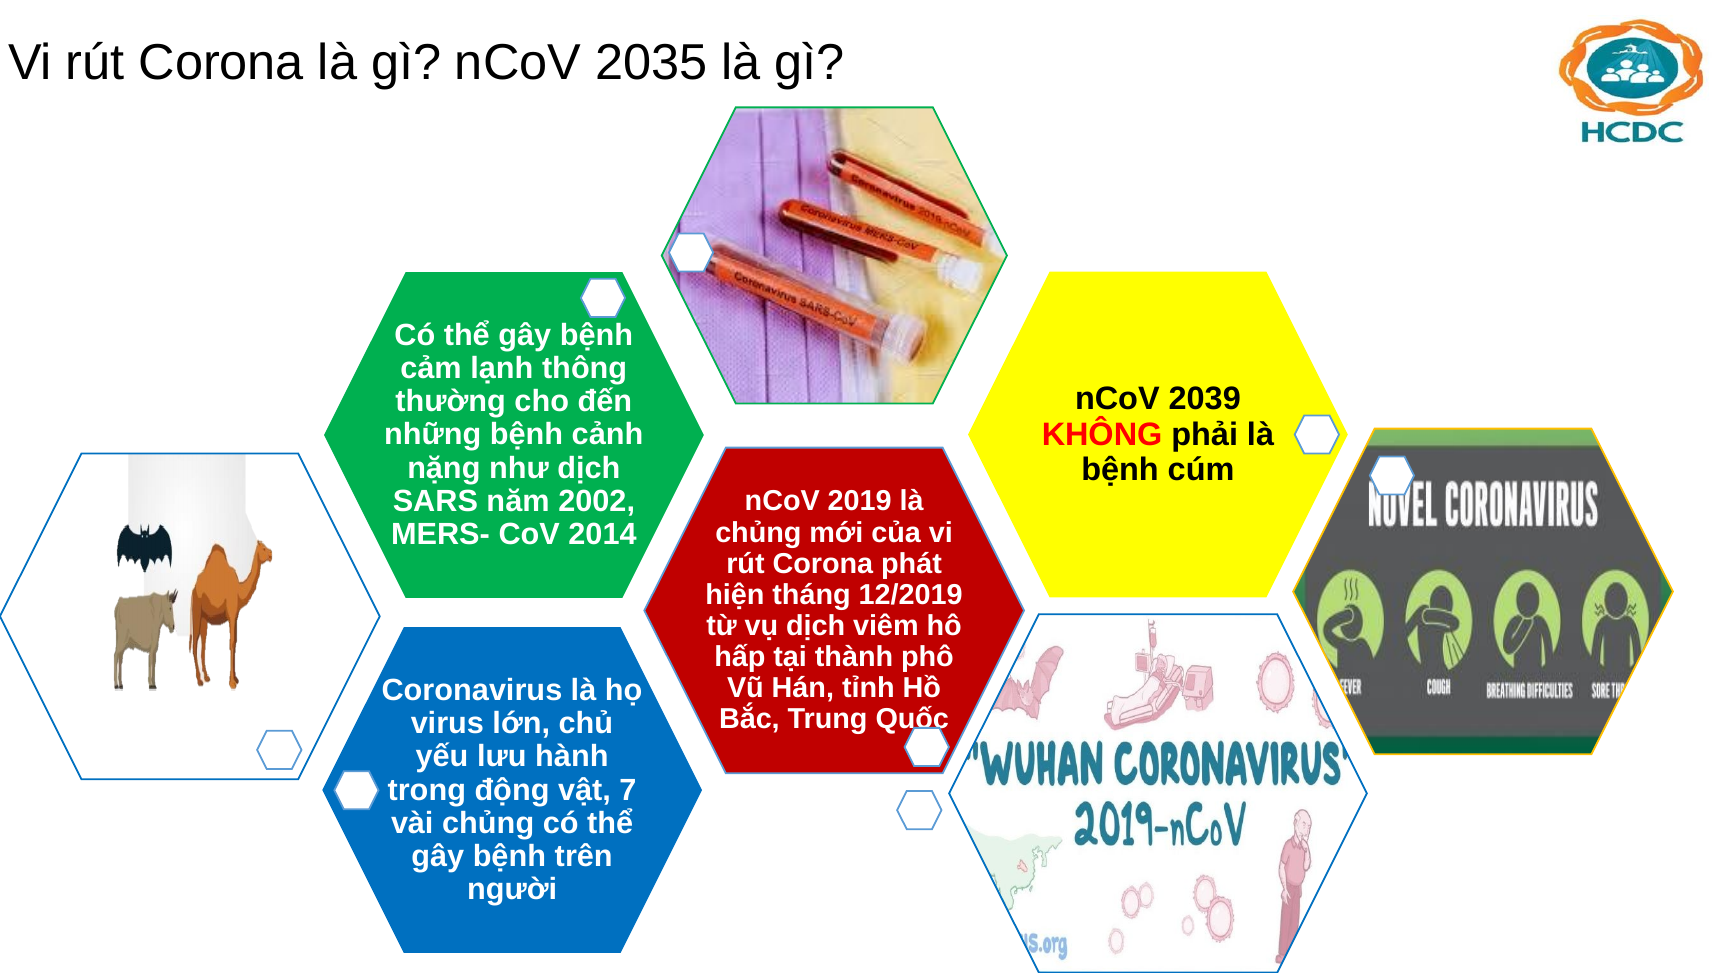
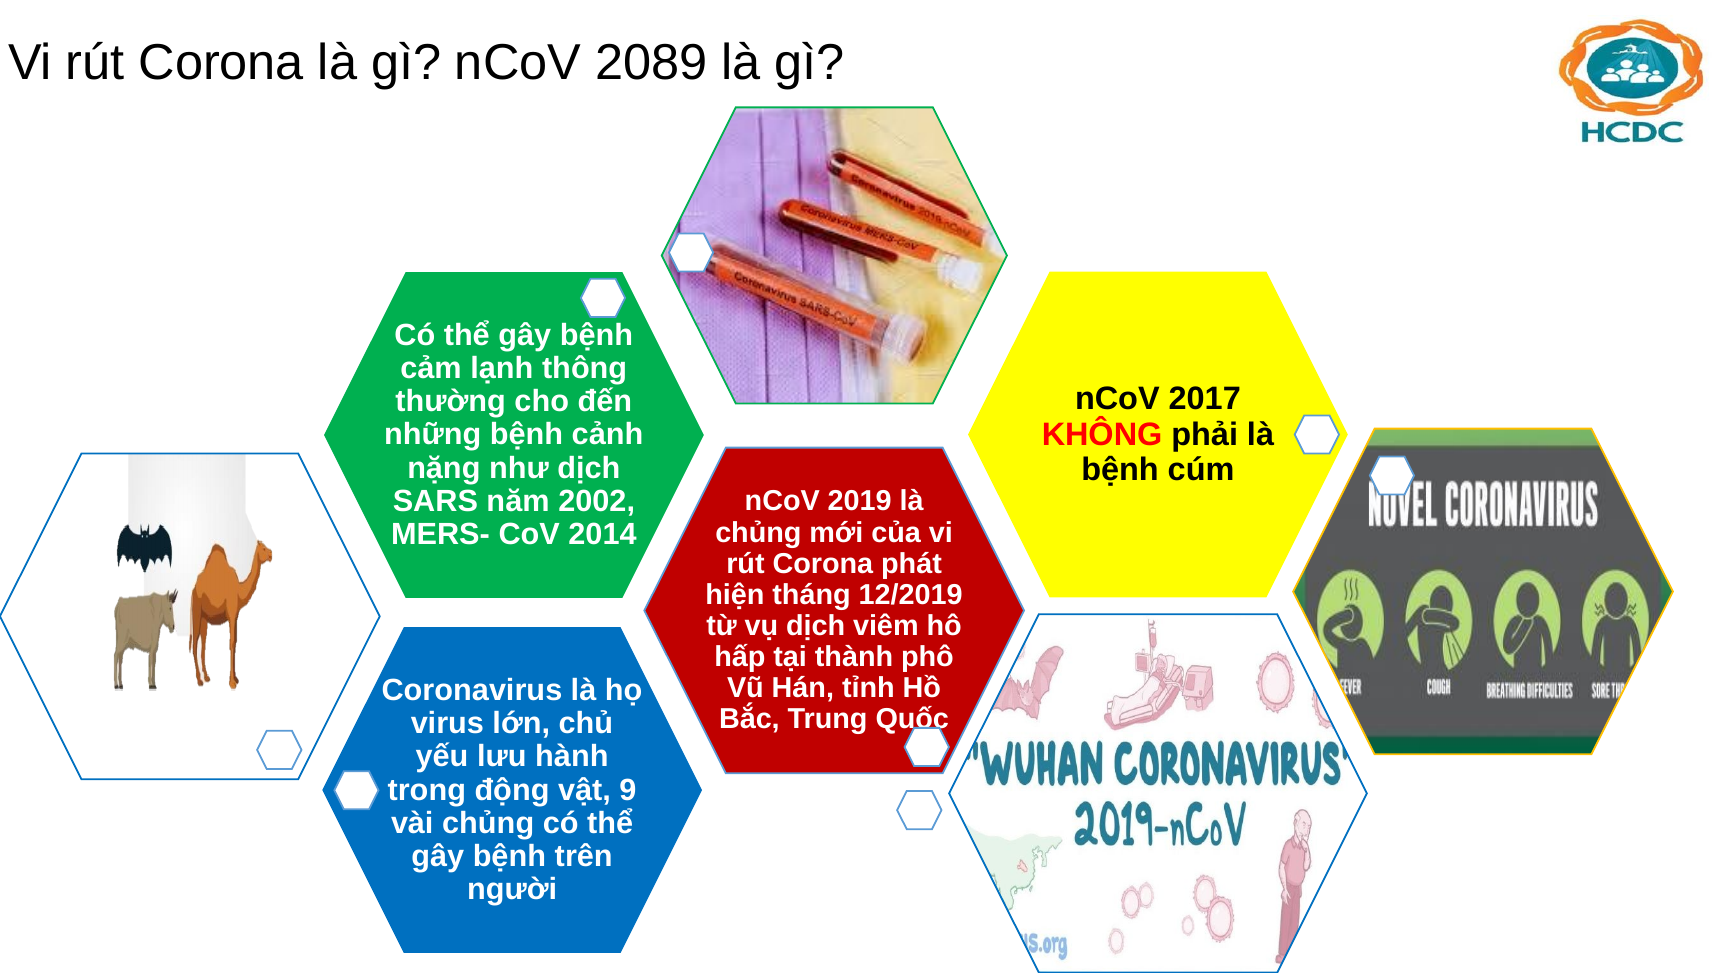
2035: 2035 -> 2089
2039: 2039 -> 2017
7: 7 -> 9
